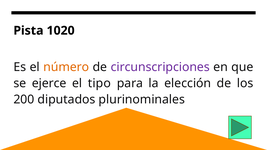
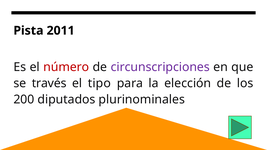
1020: 1020 -> 2011
número colour: orange -> red
ejerce: ejerce -> través
